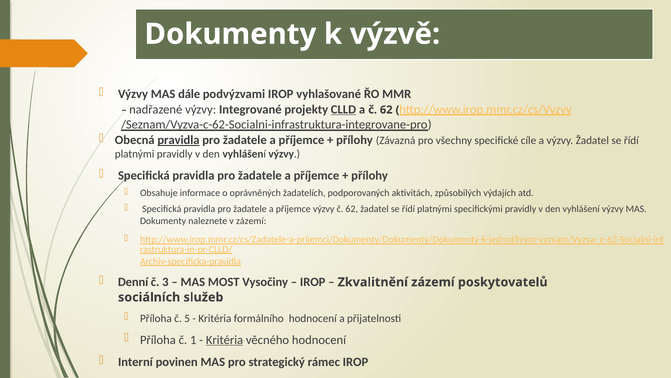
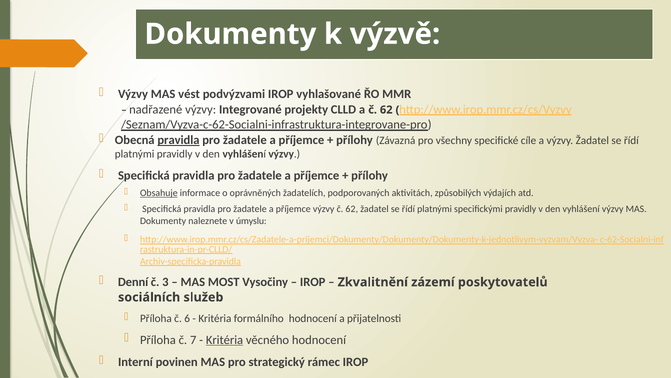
dále: dále -> vést
CLLD underline: present -> none
Obsahuje underline: none -> present
v zázemí: zázemí -> úmyslu
5: 5 -> 6
1: 1 -> 7
